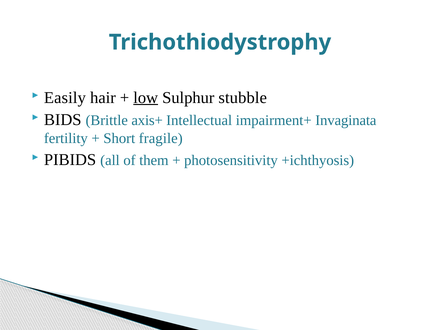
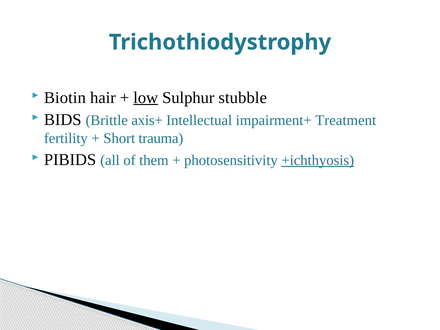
Easily: Easily -> Biotin
Invaginata: Invaginata -> Treatment
fragile: fragile -> trauma
+ichthyosis underline: none -> present
